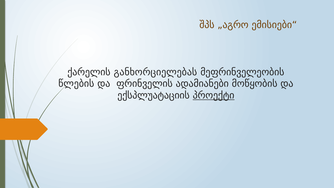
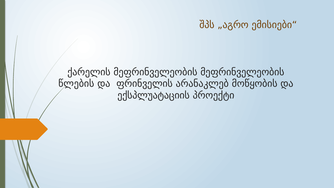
ქარელის განხორციელებას: განხორციელებას -> მეფრინველეობის
ადამიანები: ადამიანები -> არანაკლებ
პროექტი underline: present -> none
